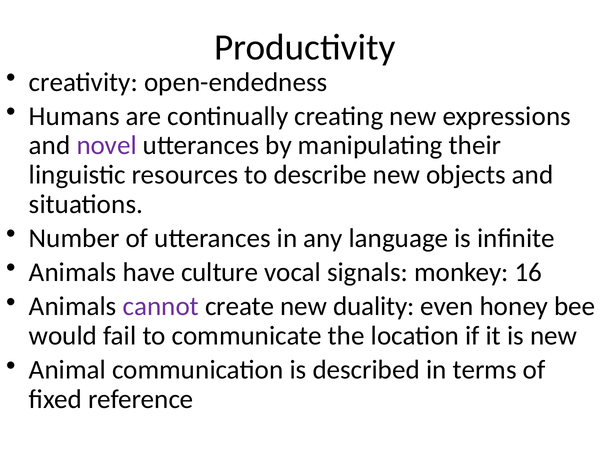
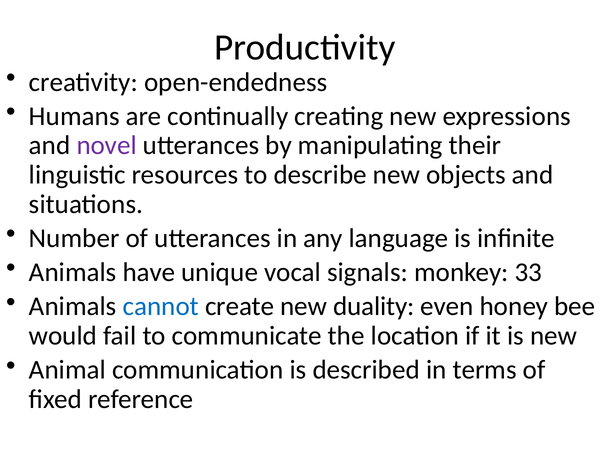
culture: culture -> unique
16: 16 -> 33
cannot colour: purple -> blue
